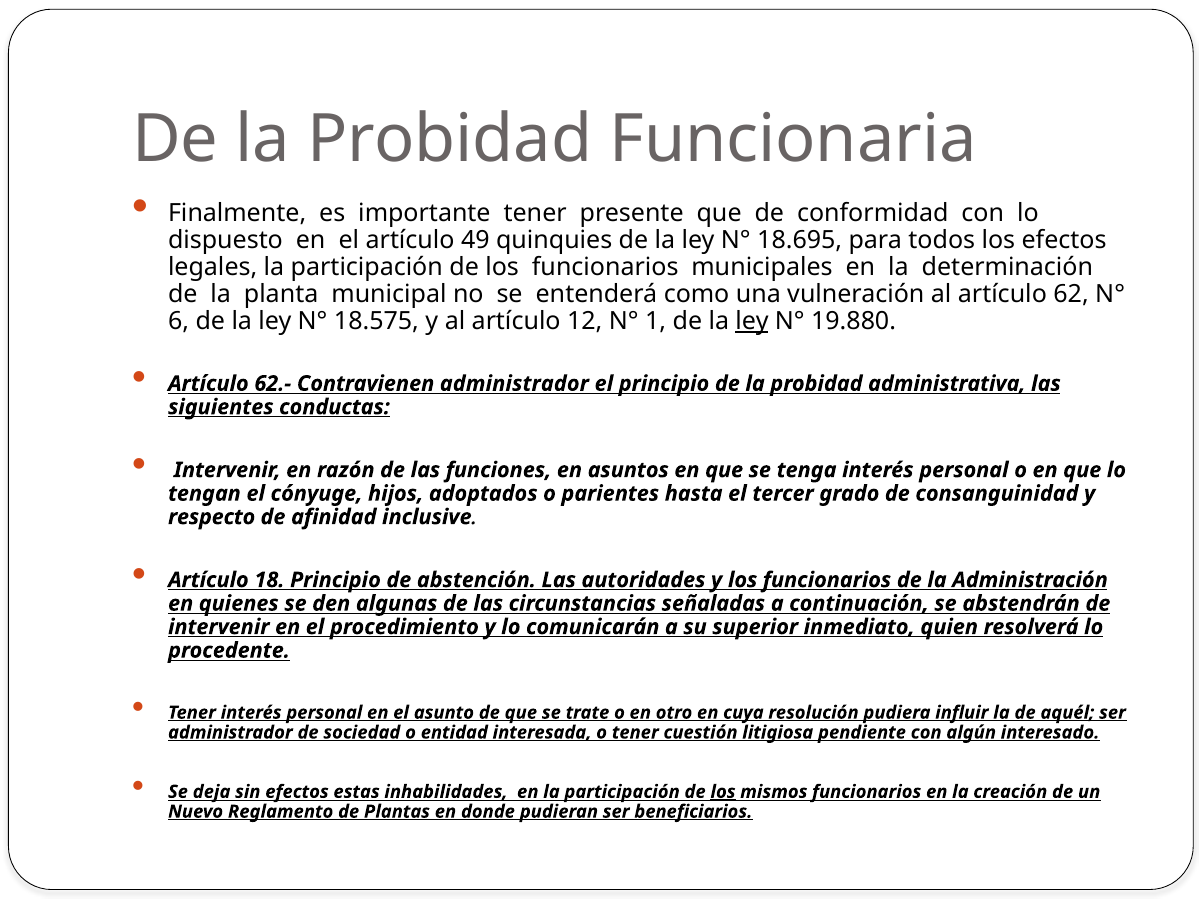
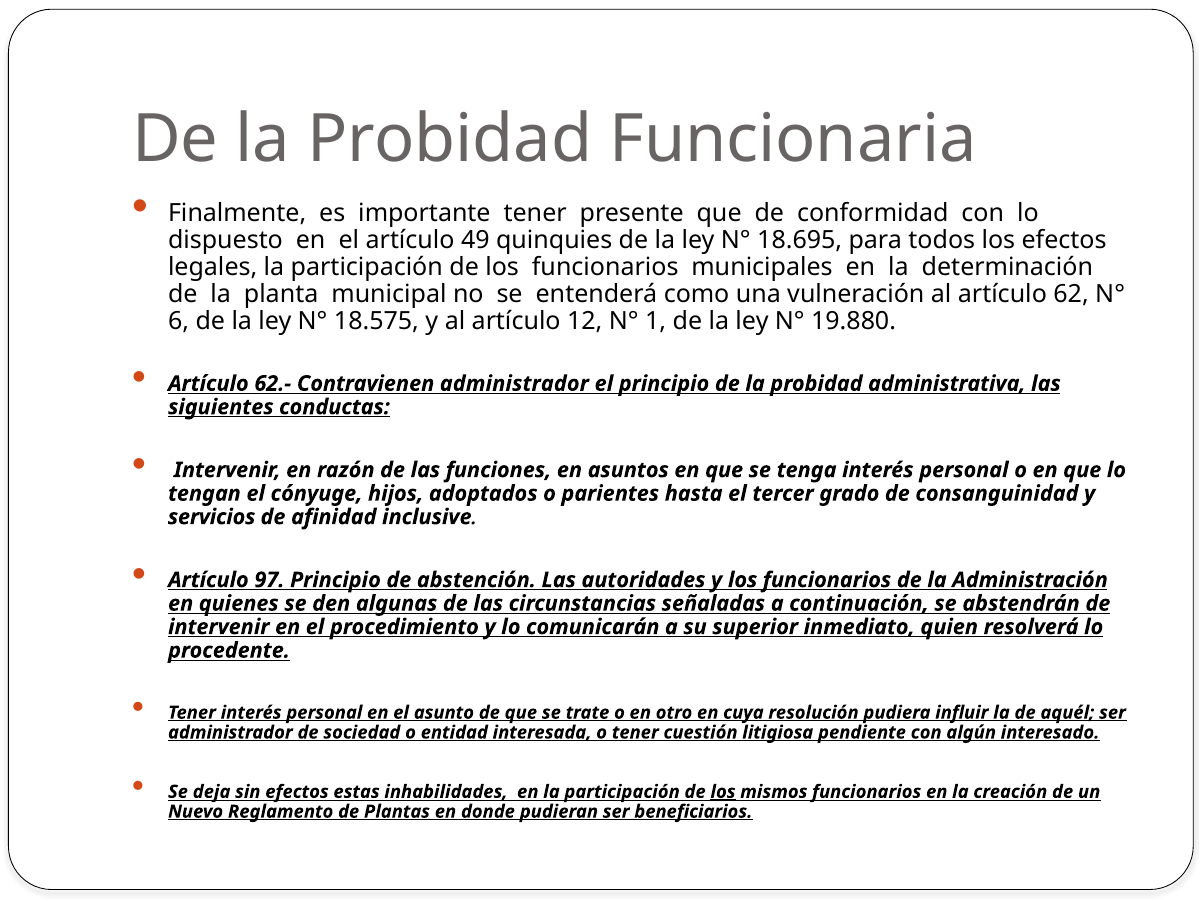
ley at (752, 321) underline: present -> none
respecto: respecto -> servicios
18: 18 -> 97
